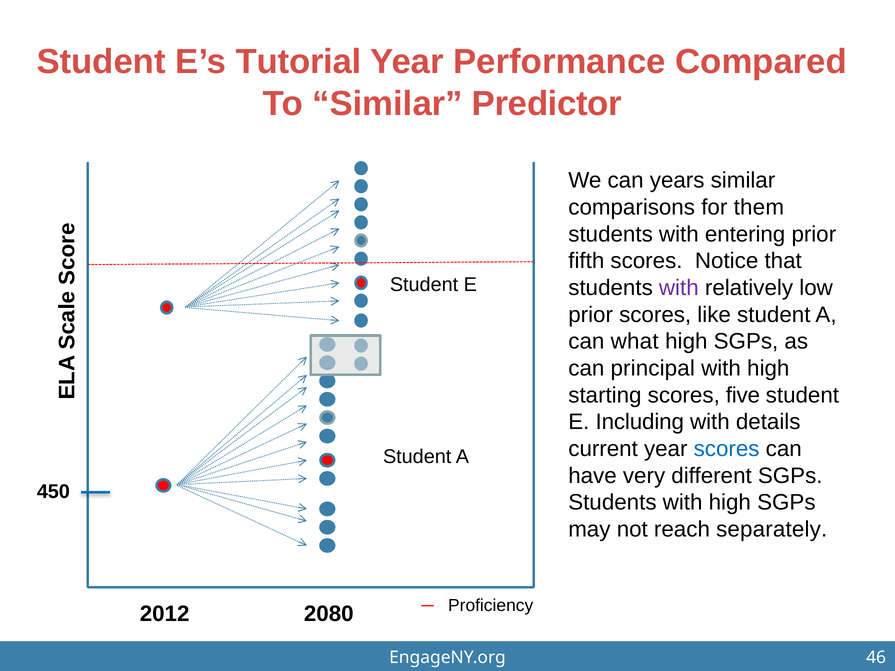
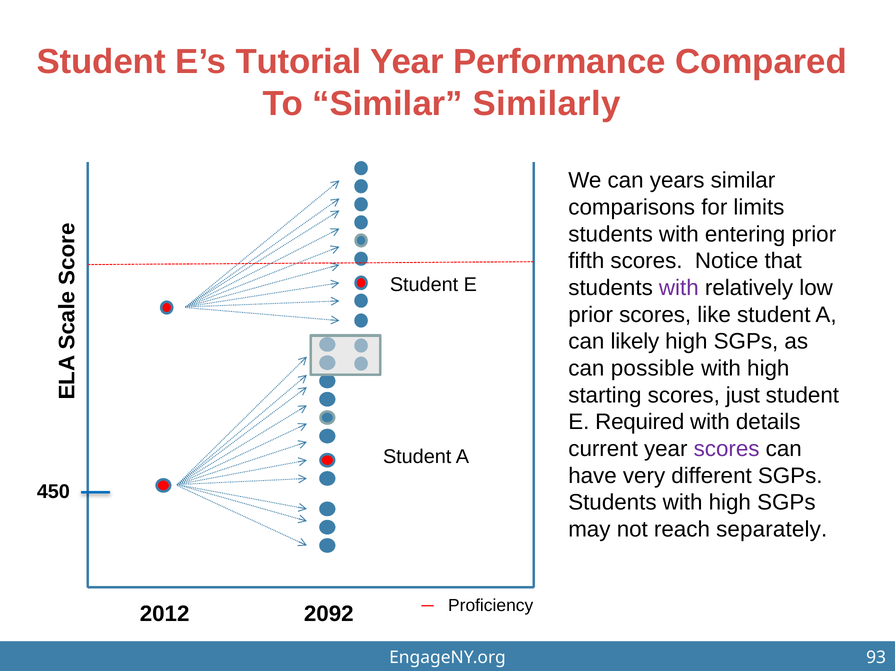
Predictor: Predictor -> Similarly
them: them -> limits
what: what -> likely
principal: principal -> possible
five: five -> just
Including: Including -> Required
scores at (727, 449) colour: blue -> purple
2080: 2080 -> 2092
46: 46 -> 93
